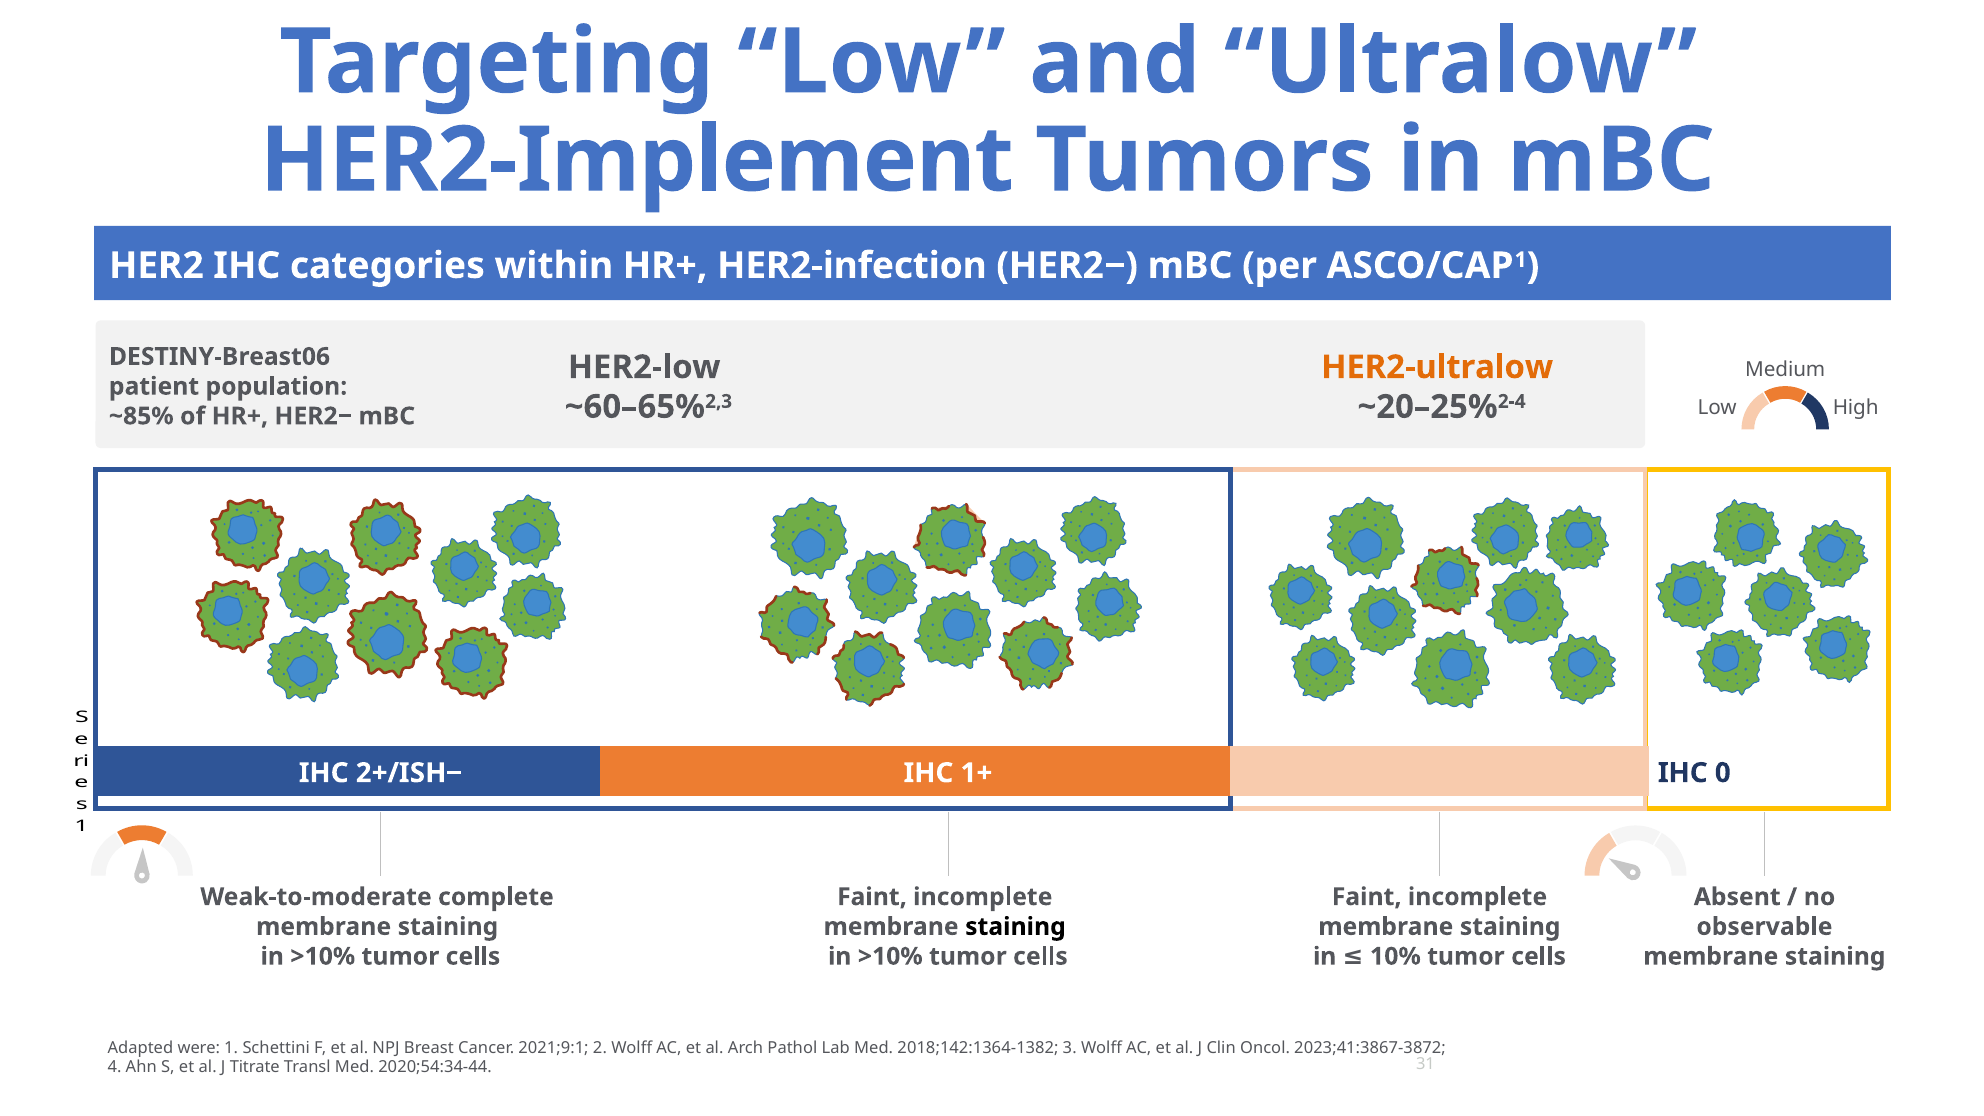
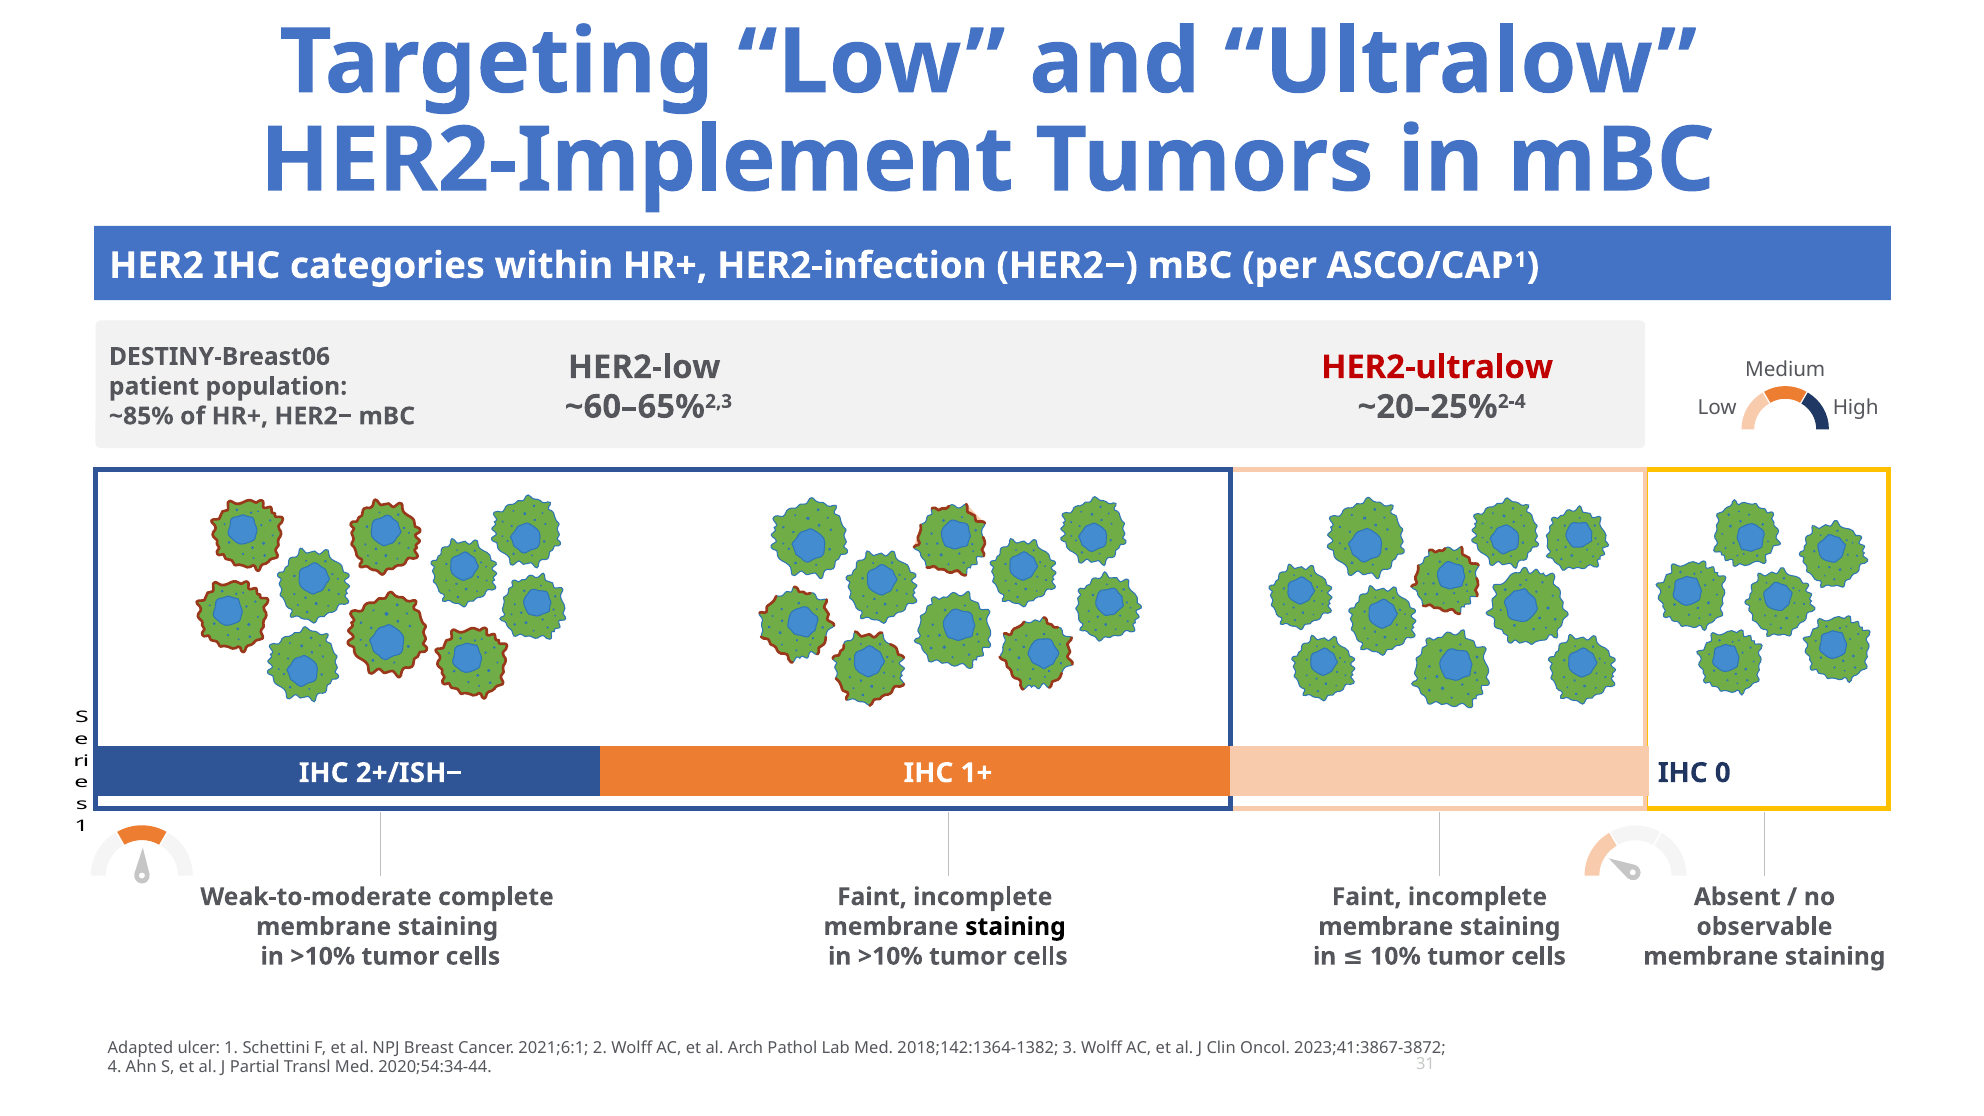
HER2-ultralow colour: orange -> red
were: were -> ulcer
2021;9:1: 2021;9:1 -> 2021;6:1
Titrate: Titrate -> Partial
